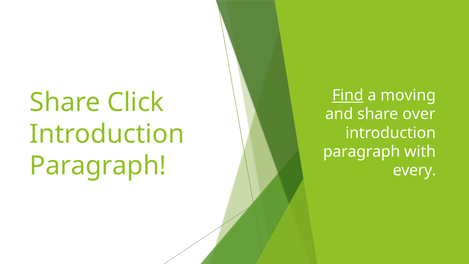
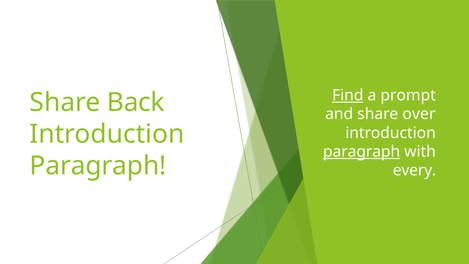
moving: moving -> prompt
Click: Click -> Back
paragraph at (362, 152) underline: none -> present
